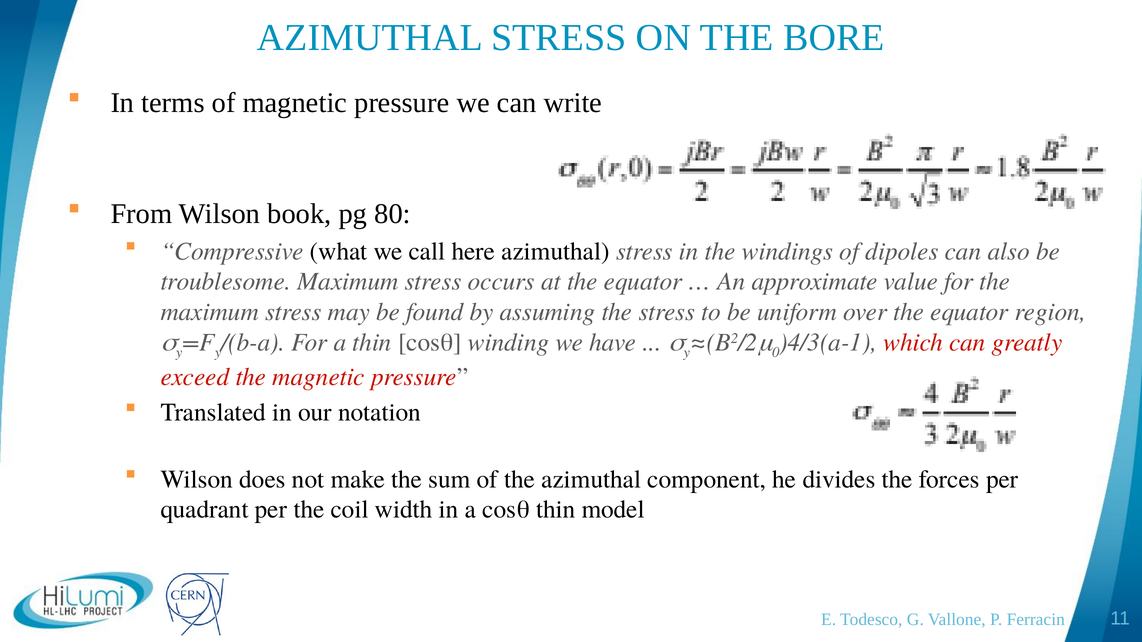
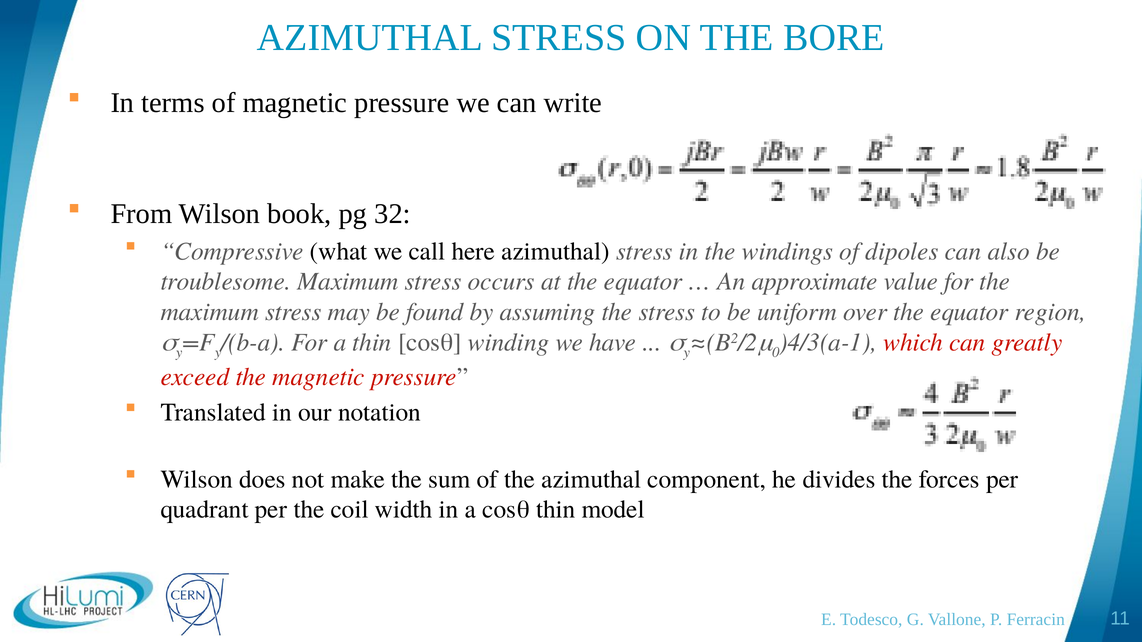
80: 80 -> 32
